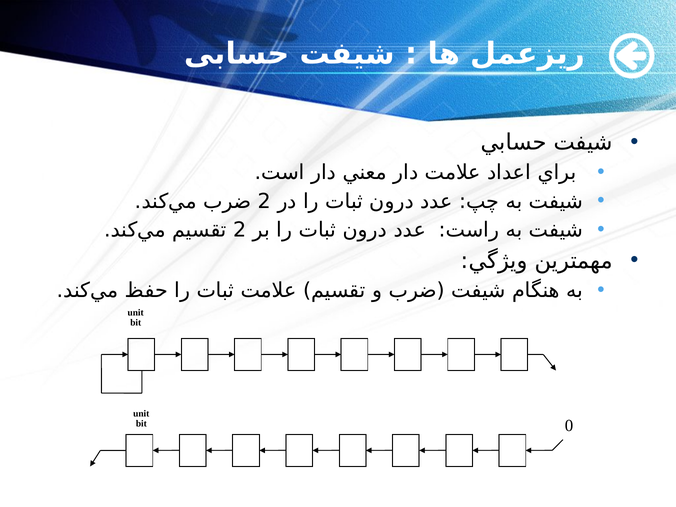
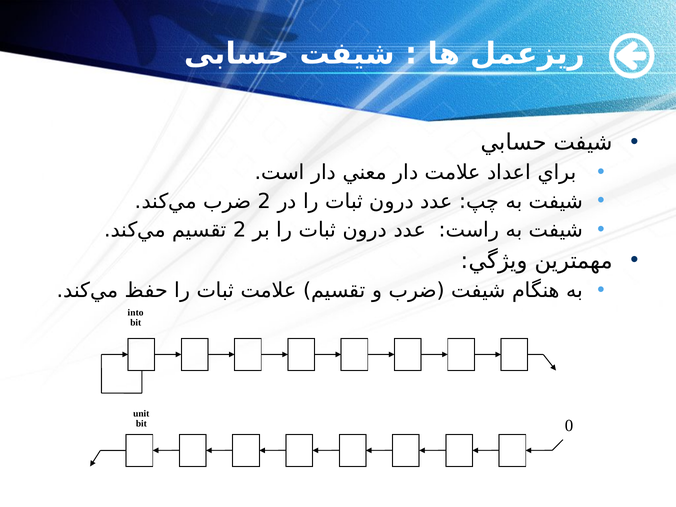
unit at (136, 313): unit -> into
